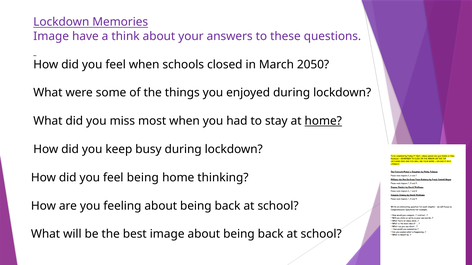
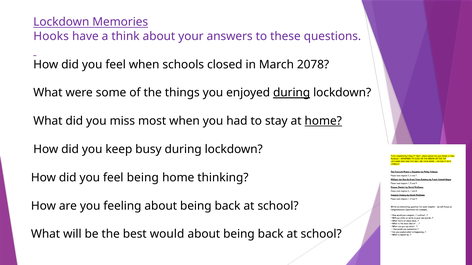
Image at (51, 36): Image -> Hooks
2050: 2050 -> 2078
during at (292, 93) underline: none -> present
best image: image -> would
